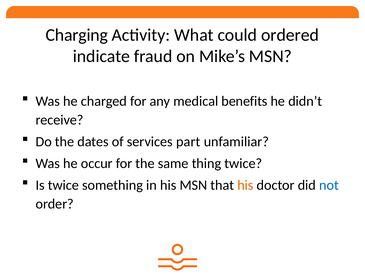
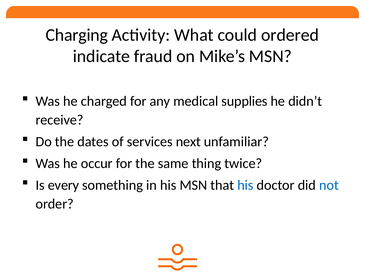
benefits: benefits -> supplies
part: part -> next
Is twice: twice -> every
his at (245, 185) colour: orange -> blue
